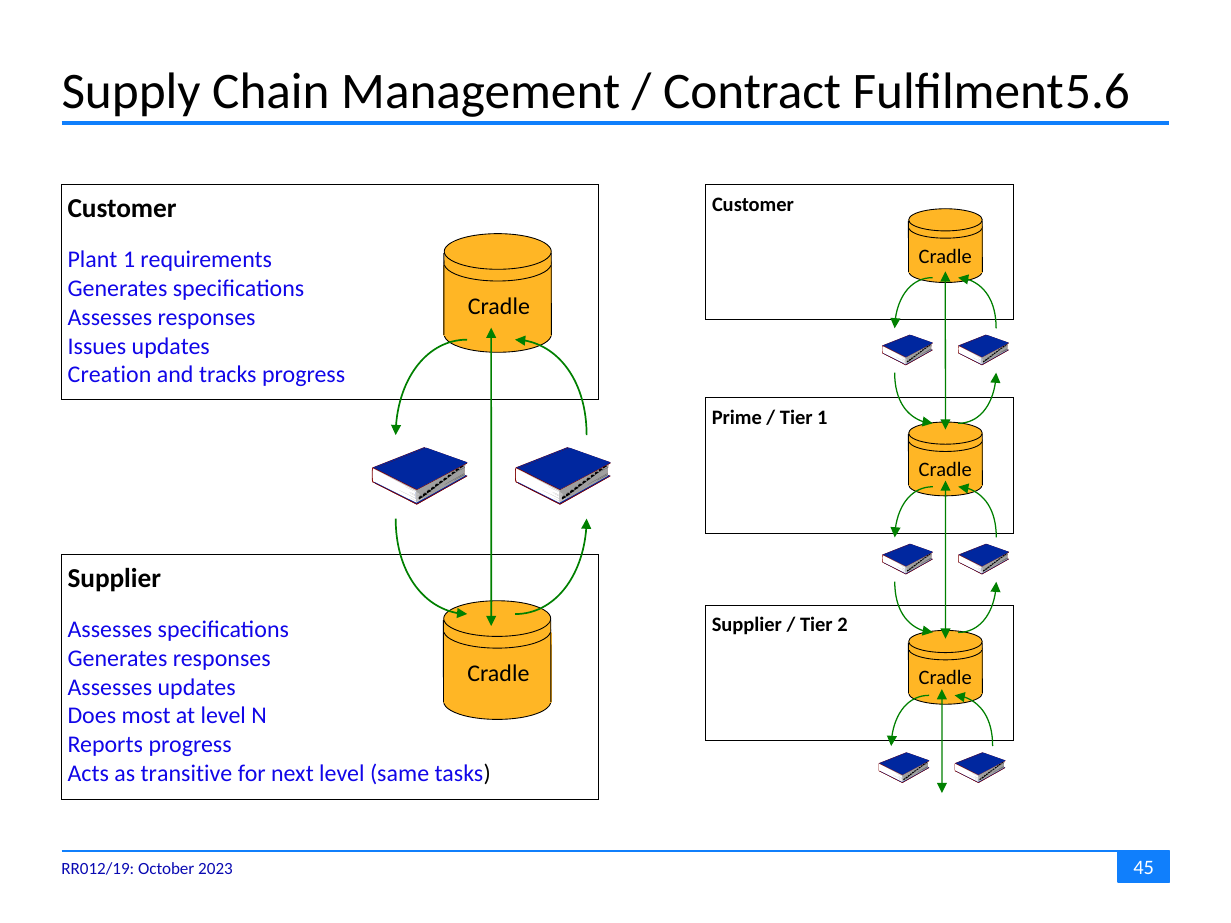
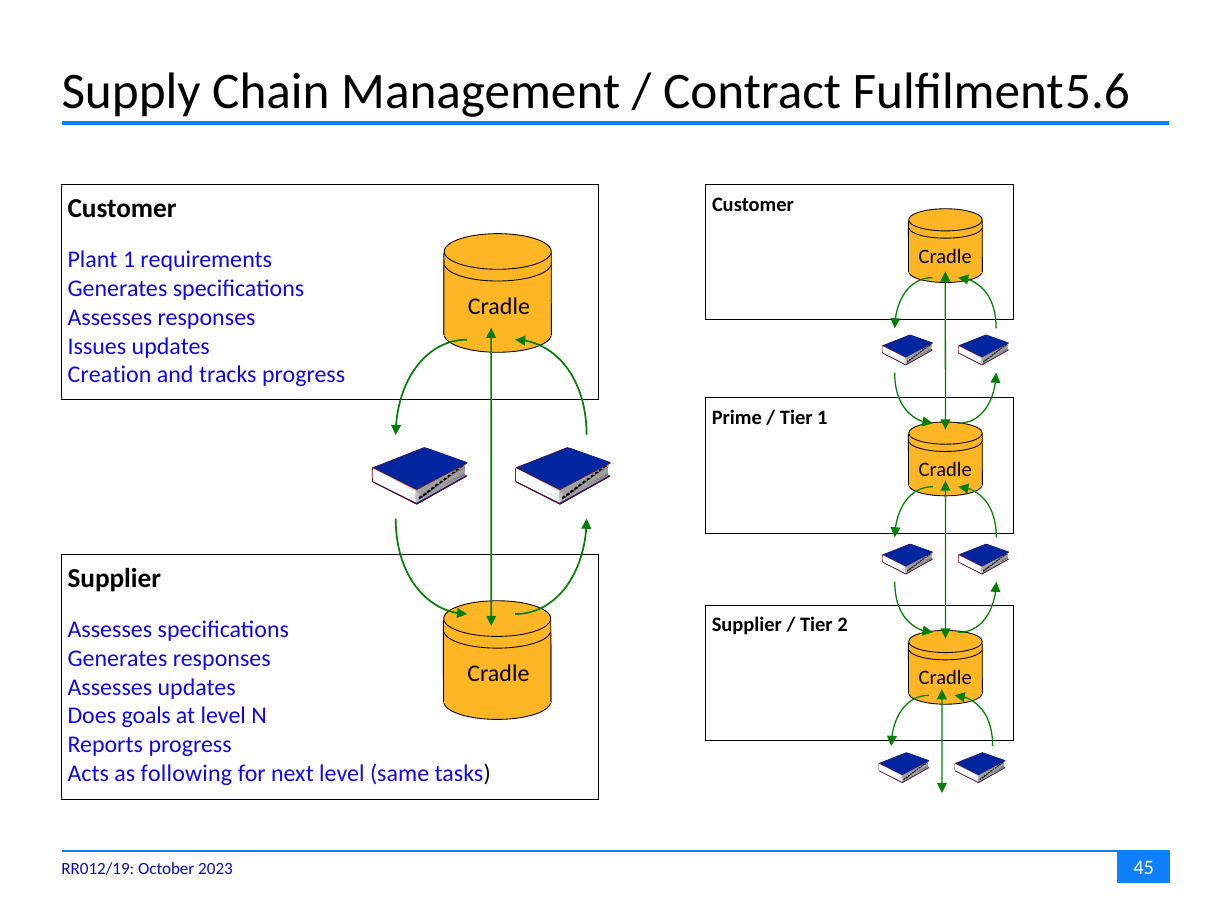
most: most -> goals
transitive: transitive -> following
